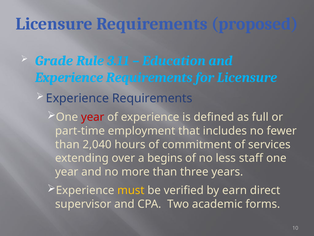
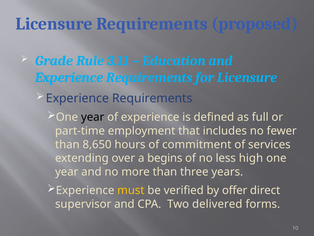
year at (93, 117) colour: red -> black
2,040: 2,040 -> 8,650
staff: staff -> high
earn: earn -> offer
academic: academic -> delivered
